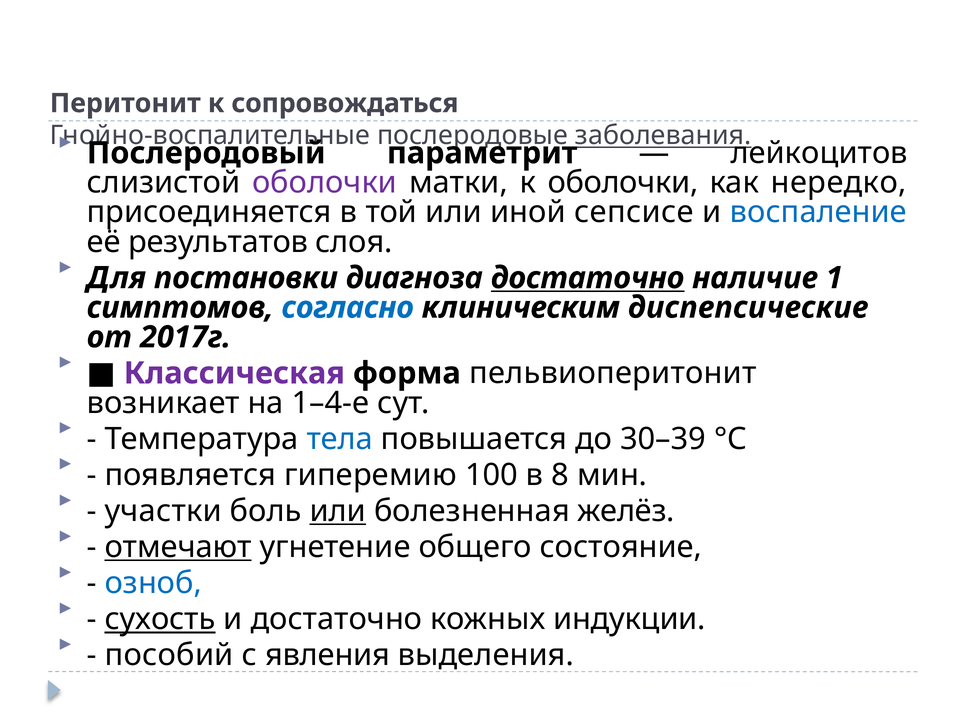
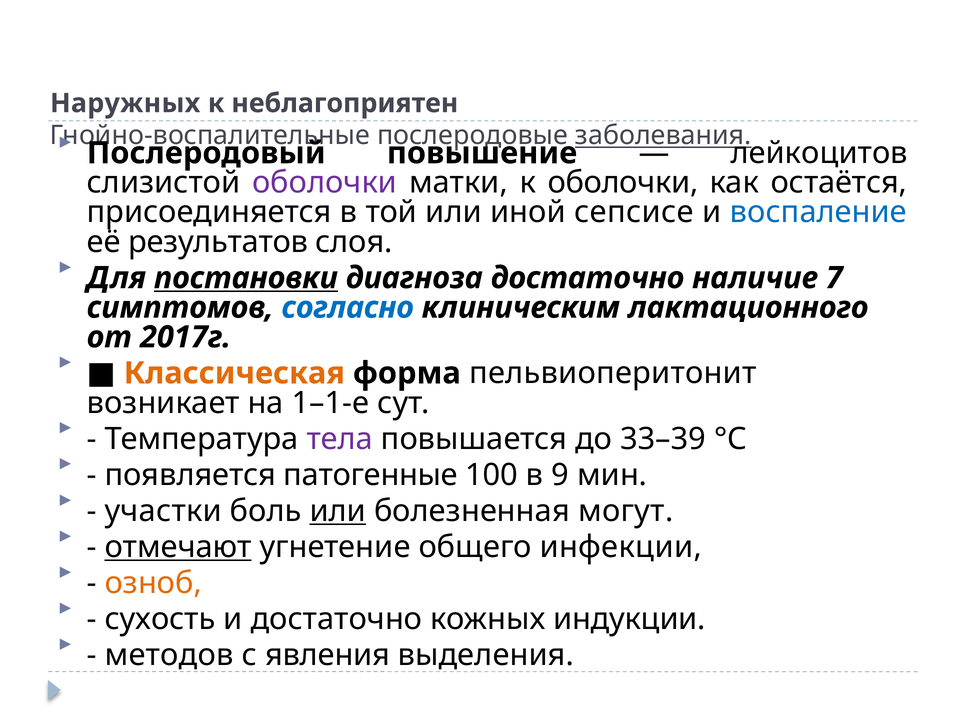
Перитонит: Перитонит -> Наружных
сопровождаться: сопровождаться -> неблагоприятен
параметрит: параметрит -> повышение
нередко: нередко -> остаётся
постановки underline: none -> present
достаточно at (588, 278) underline: present -> none
1: 1 -> 7
диспепсические: диспепсические -> лактационного
Классическая colour: purple -> orange
1–4-е: 1–4-е -> 1–1-е
тела colour: blue -> purple
30–39: 30–39 -> 33–39
гиперемию: гиперемию -> патогенные
8: 8 -> 9
желёз: желёз -> могут
состояние: состояние -> инфекции
озноб colour: blue -> orange
сухость underline: present -> none
пособий: пособий -> методов
